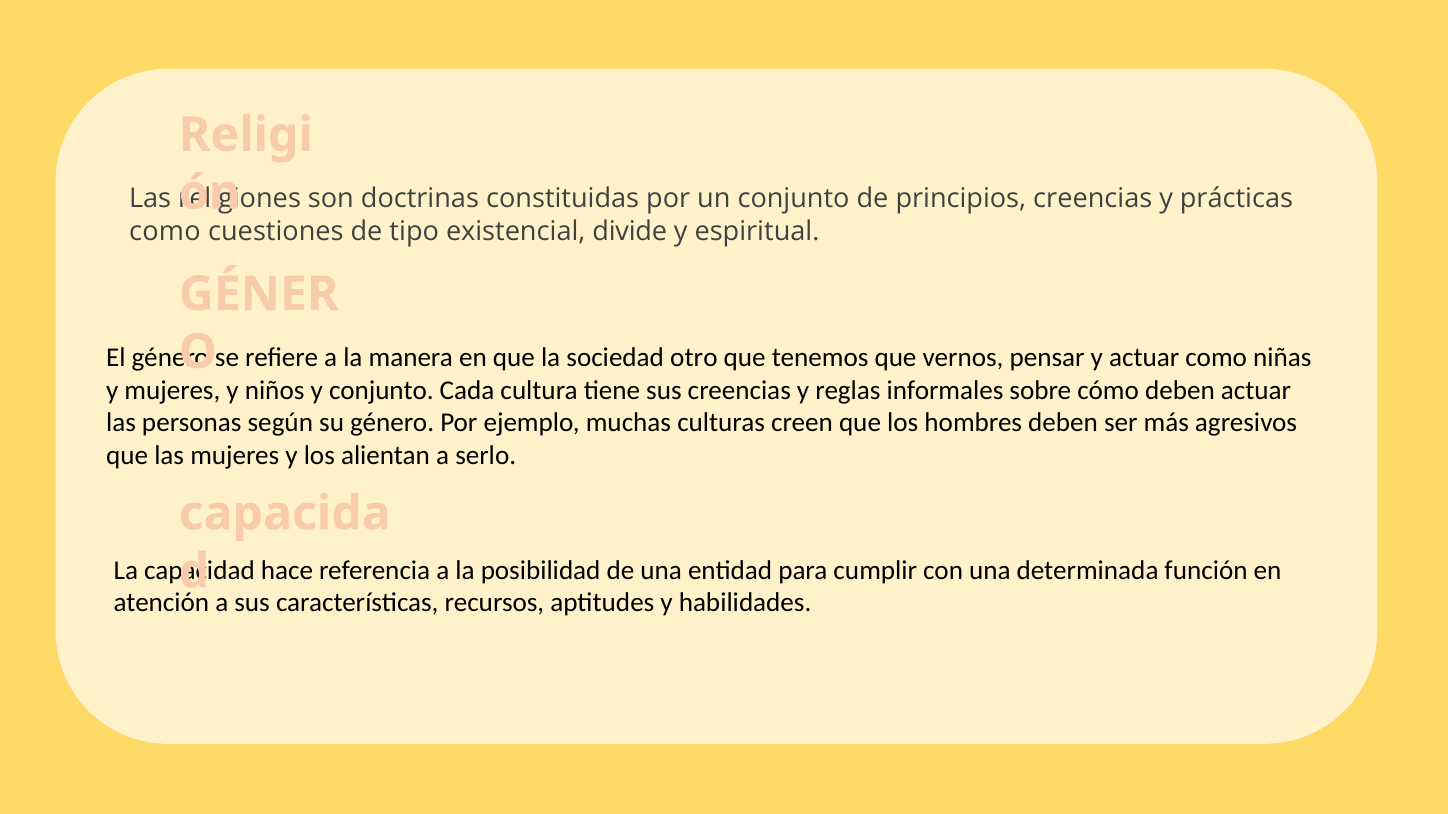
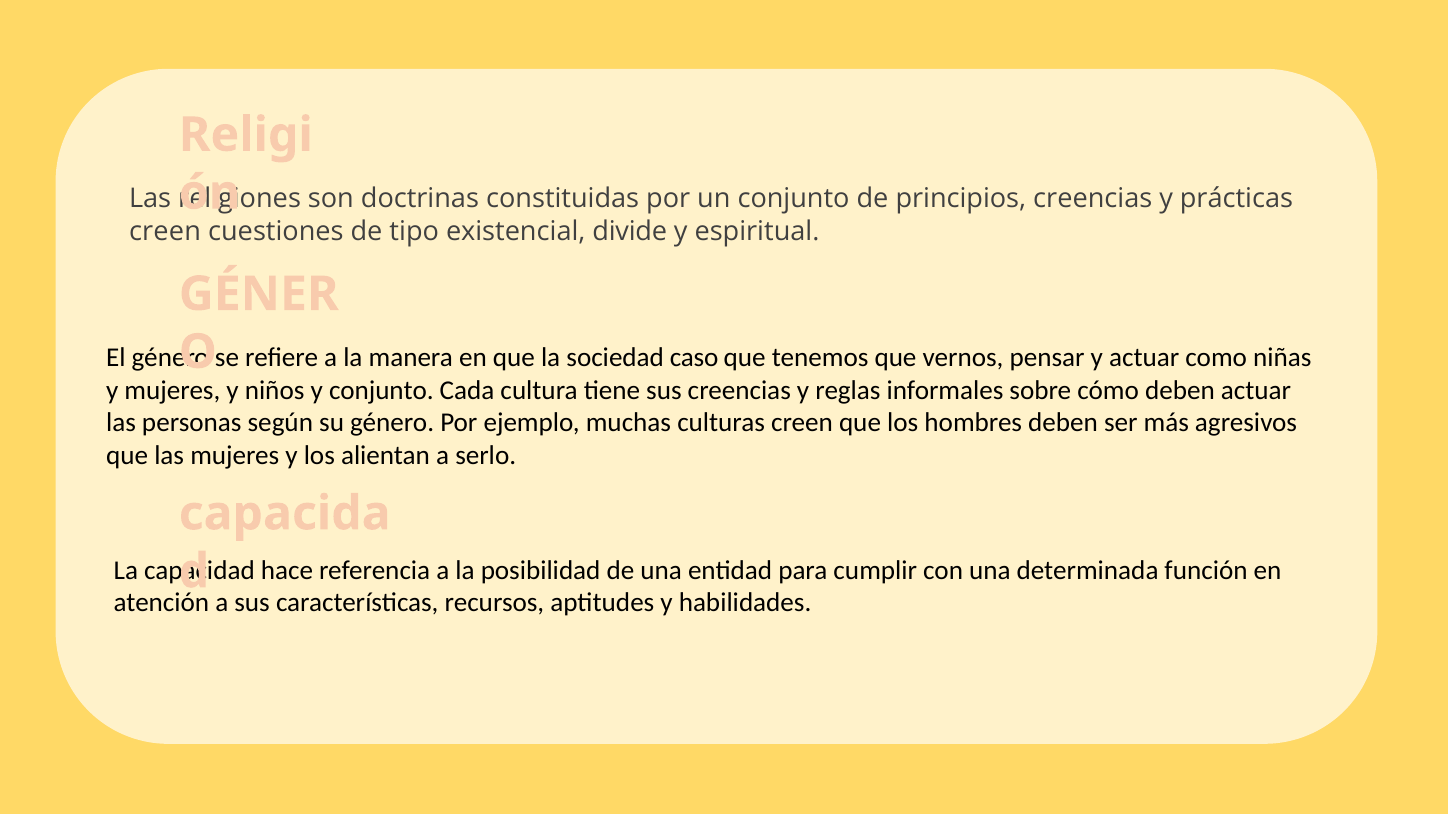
como at (165, 231): como -> creen
otro: otro -> caso
